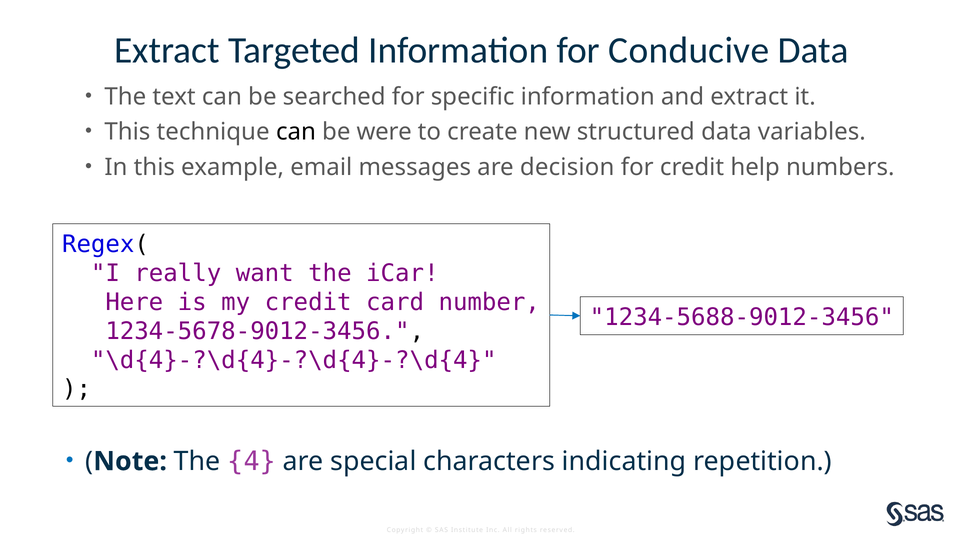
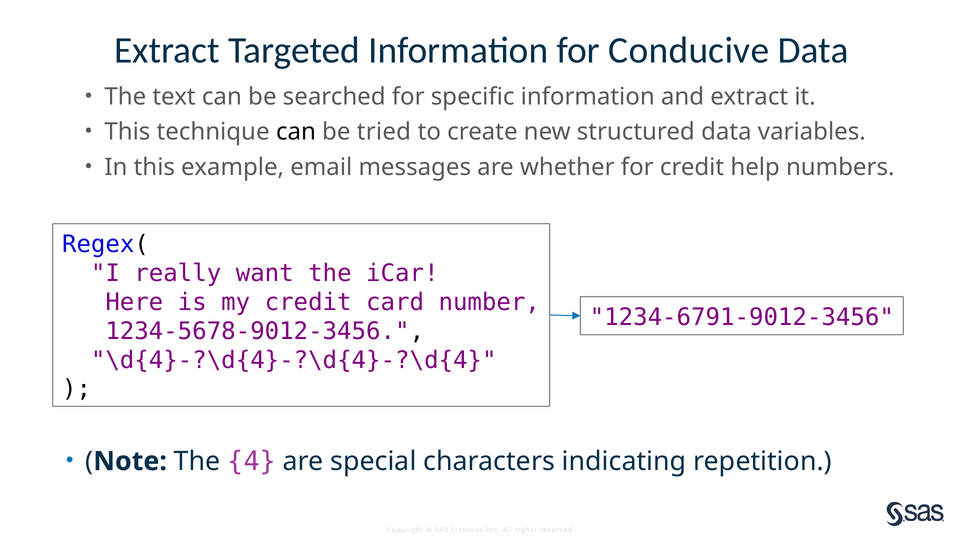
were: were -> tried
decision: decision -> whether
1234-5688-9012-3456: 1234-5688-9012-3456 -> 1234-6791-9012-3456
